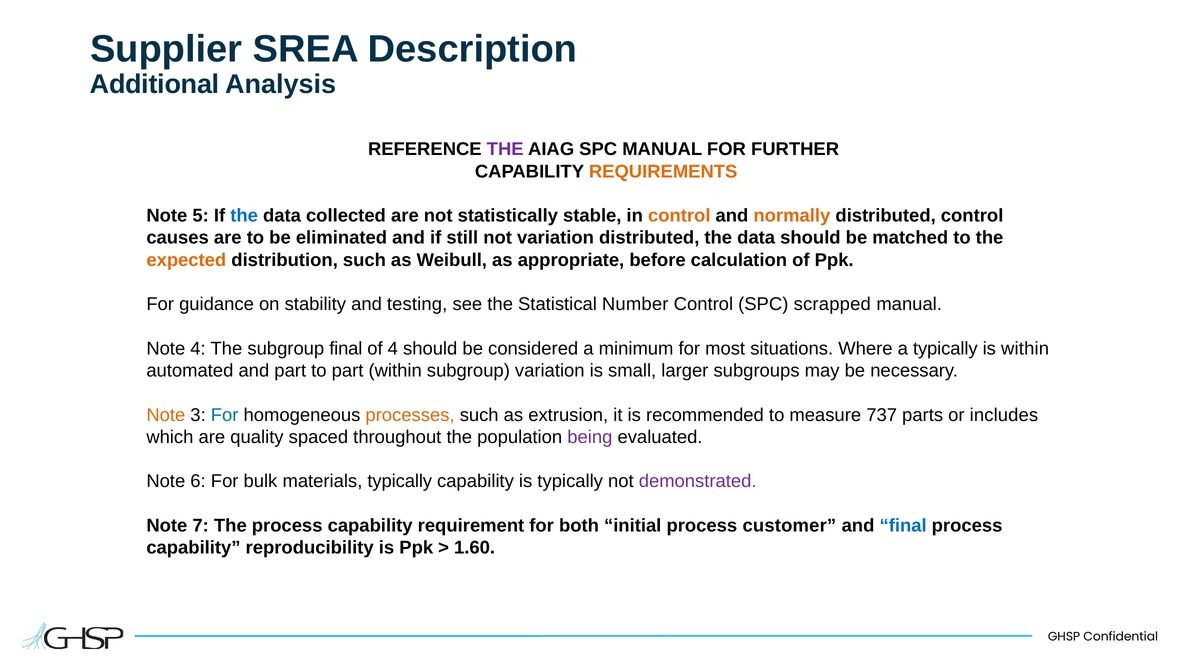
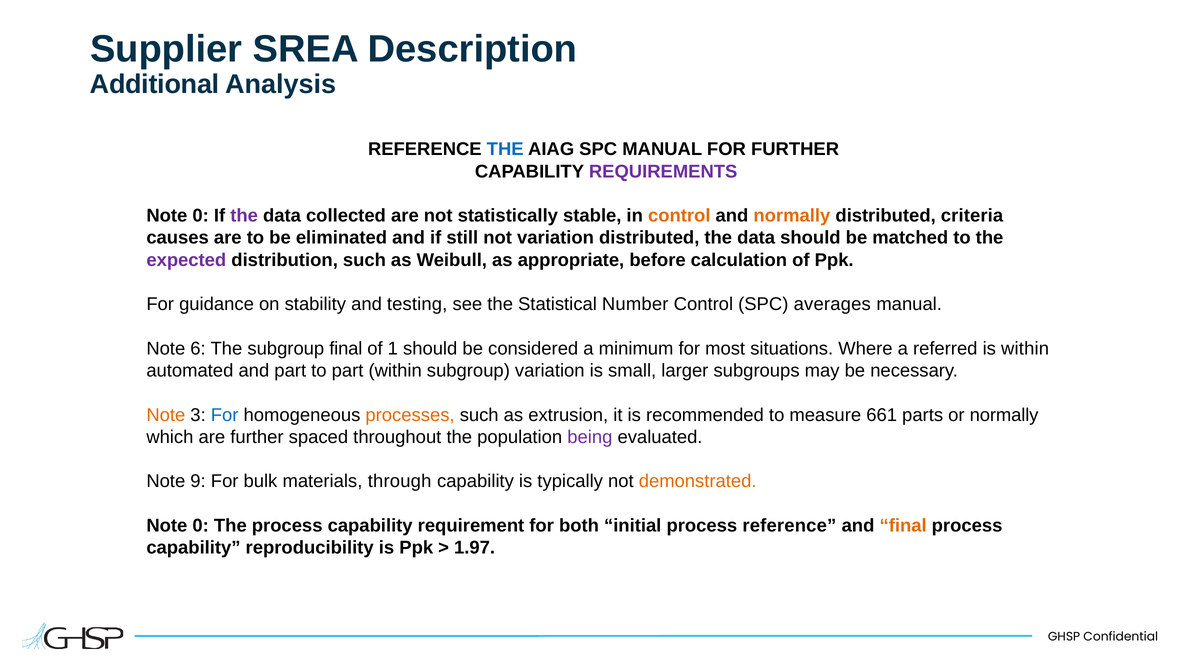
THE at (505, 149) colour: purple -> blue
REQUIREMENTS colour: orange -> purple
5 at (201, 216): 5 -> 0
the at (244, 216) colour: blue -> purple
distributed control: control -> criteria
expected colour: orange -> purple
scrapped: scrapped -> averages
Note 4: 4 -> 6
of 4: 4 -> 1
a typically: typically -> referred
737: 737 -> 661
or includes: includes -> normally
are quality: quality -> further
6: 6 -> 9
materials typically: typically -> through
demonstrated colour: purple -> orange
7 at (201, 526): 7 -> 0
process customer: customer -> reference
final at (903, 526) colour: blue -> orange
1.60: 1.60 -> 1.97
